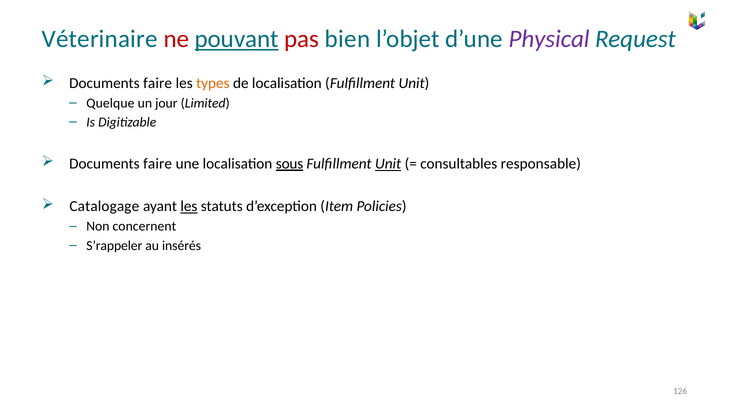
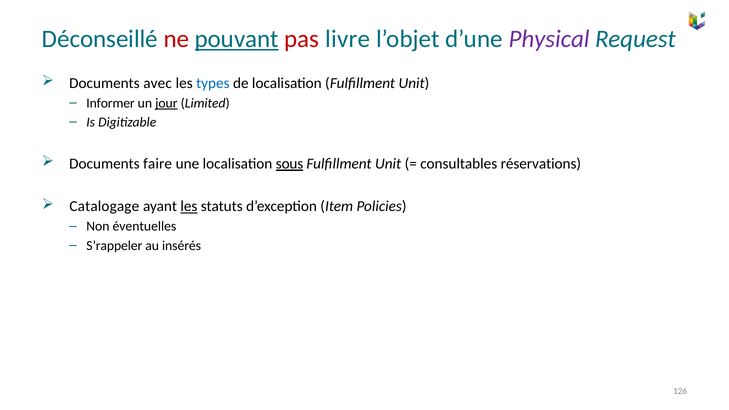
Véterinaire: Véterinaire -> Déconseillé
bien: bien -> livre
faire at (158, 83): faire -> avec
types colour: orange -> blue
Quelque: Quelque -> Informer
jour underline: none -> present
Unit at (388, 164) underline: present -> none
responsable: responsable -> réservations
concernent: concernent -> éventuelles
